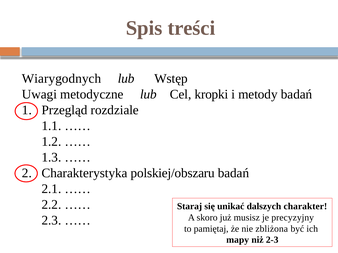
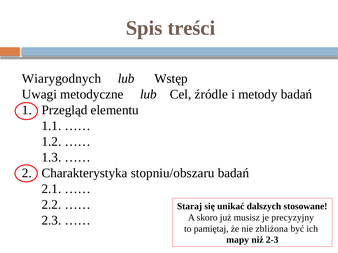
kropki: kropki -> źródle
rozdziale: rozdziale -> elementu
polskiej/obszaru: polskiej/obszaru -> stopniu/obszaru
charakter: charakter -> stosowane
